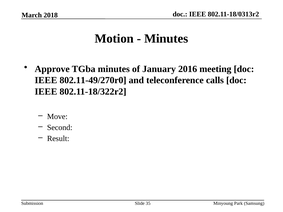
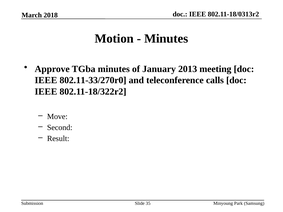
2016: 2016 -> 2013
802.11-49/270r0: 802.11-49/270r0 -> 802.11-33/270r0
